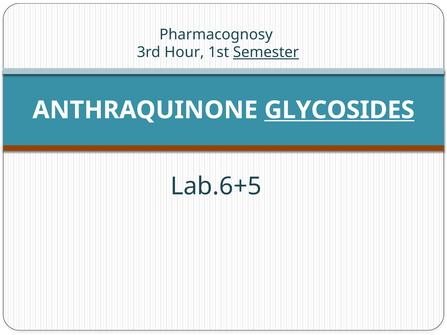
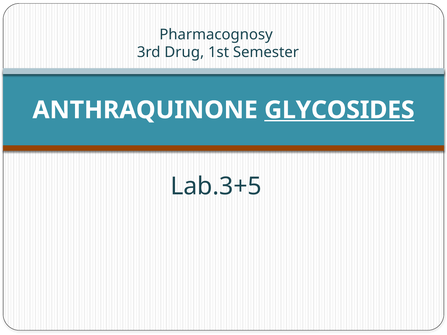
Hour: Hour -> Drug
Semester underline: present -> none
Lab.6+5: Lab.6+5 -> Lab.3+5
